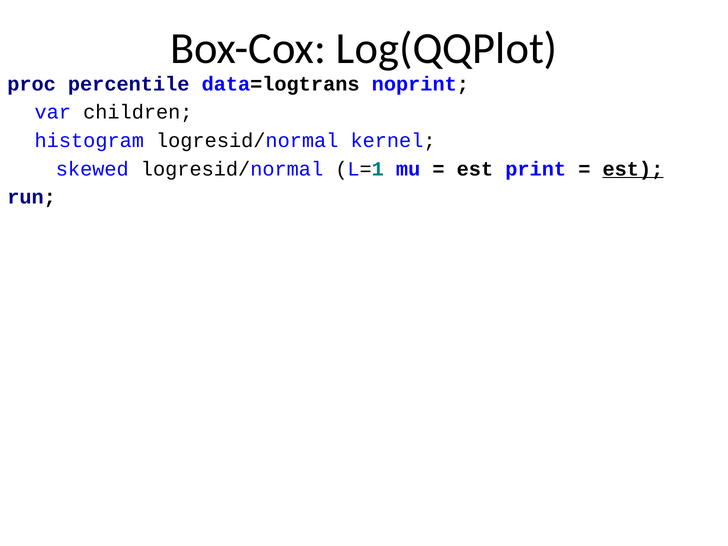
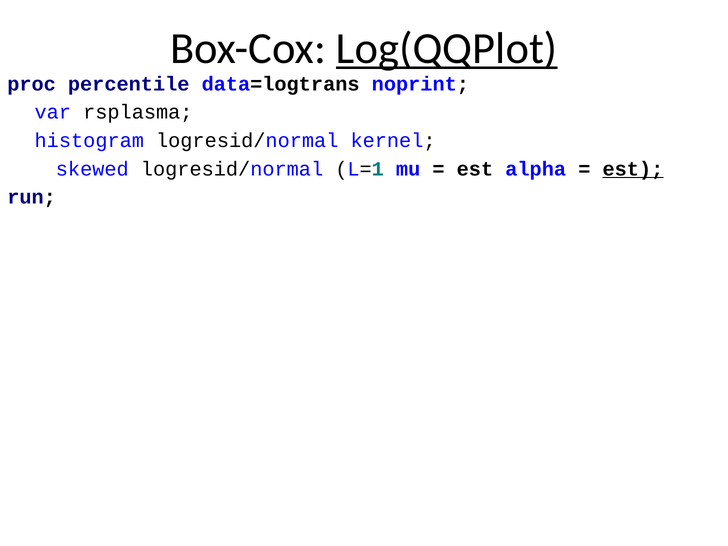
Log(QQPlot underline: none -> present
children: children -> rsplasma
print: print -> alpha
